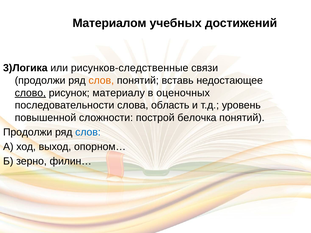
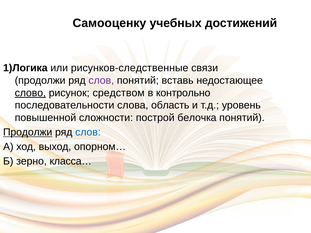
Материалом: Материалом -> Самооценку
3)Логика: 3)Логика -> 1)Логика
слов at (101, 81) colour: orange -> purple
материалу: материалу -> средством
оценочных: оценочных -> контрольно
Продолжи at (28, 132) underline: none -> present
филин…: филин… -> класса…
